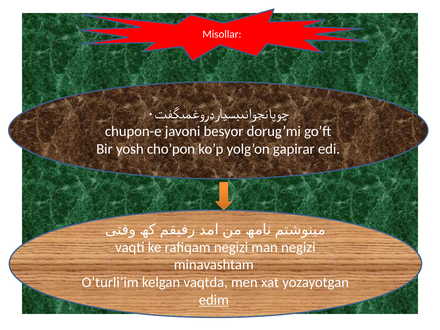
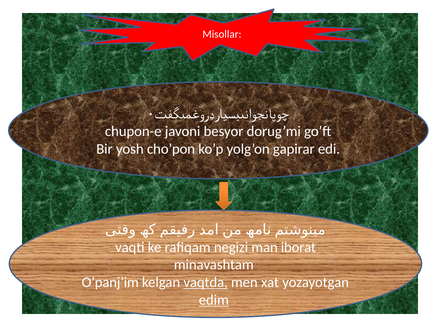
man negizi: negizi -> iborat
O’turli’im: O’turli’im -> O’panj’im
vaqtda underline: none -> present
